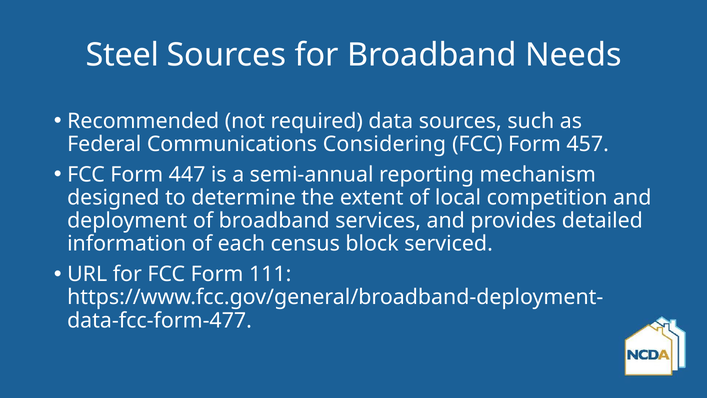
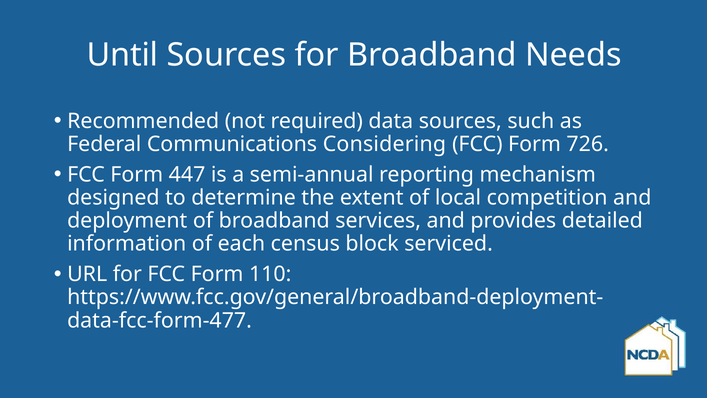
Steel: Steel -> Until
457: 457 -> 726
111: 111 -> 110
